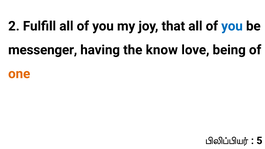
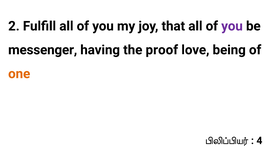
you at (232, 26) colour: blue -> purple
know: know -> proof
5: 5 -> 4
